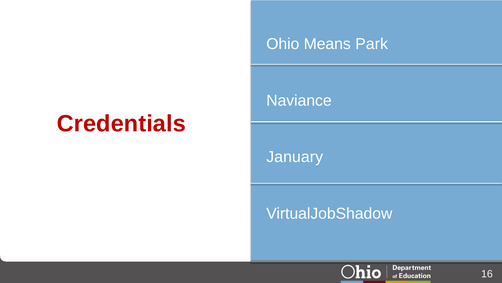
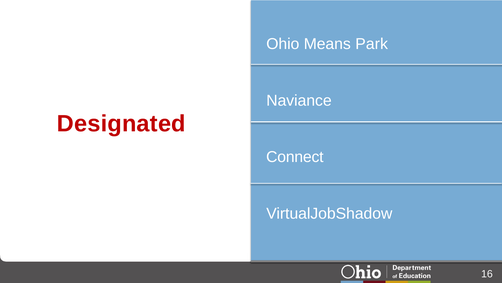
Credentials: Credentials -> Designated
January: January -> Connect
